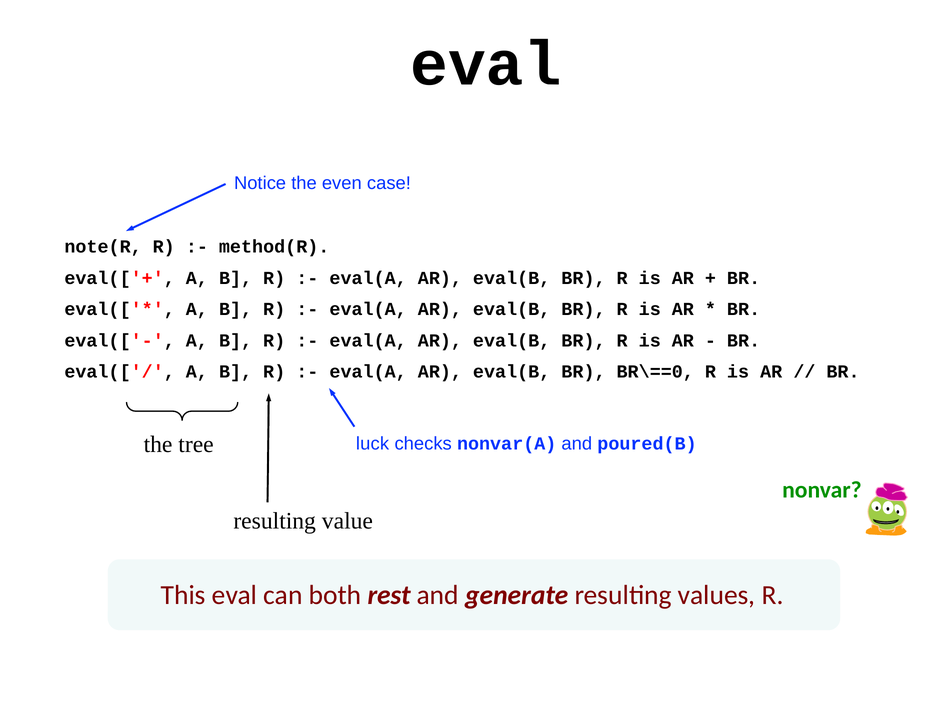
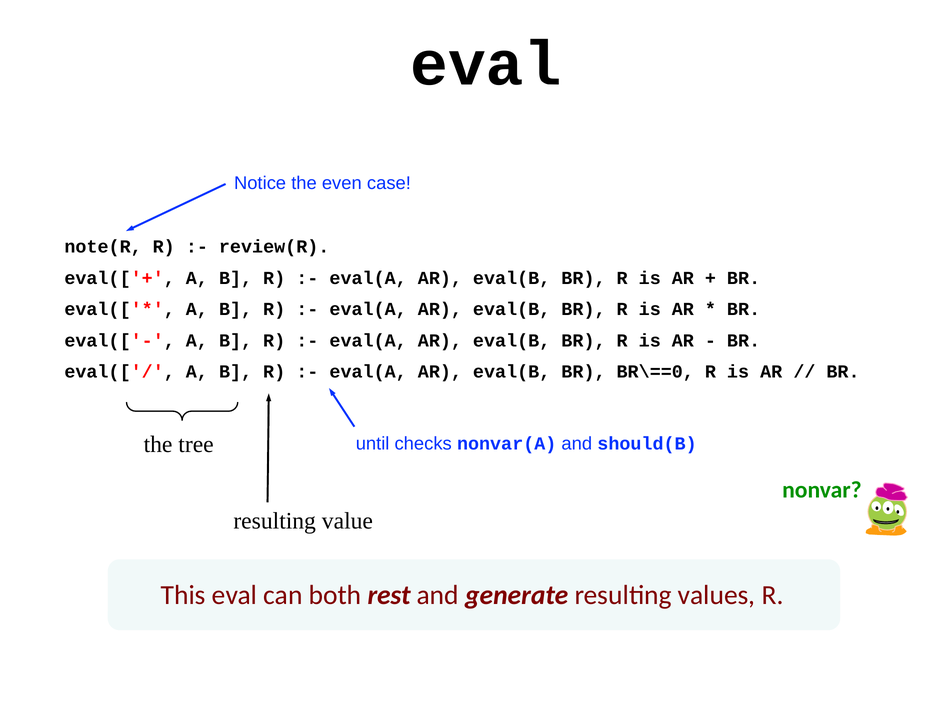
method(R: method(R -> review(R
luck: luck -> until
poured(B: poured(B -> should(B
